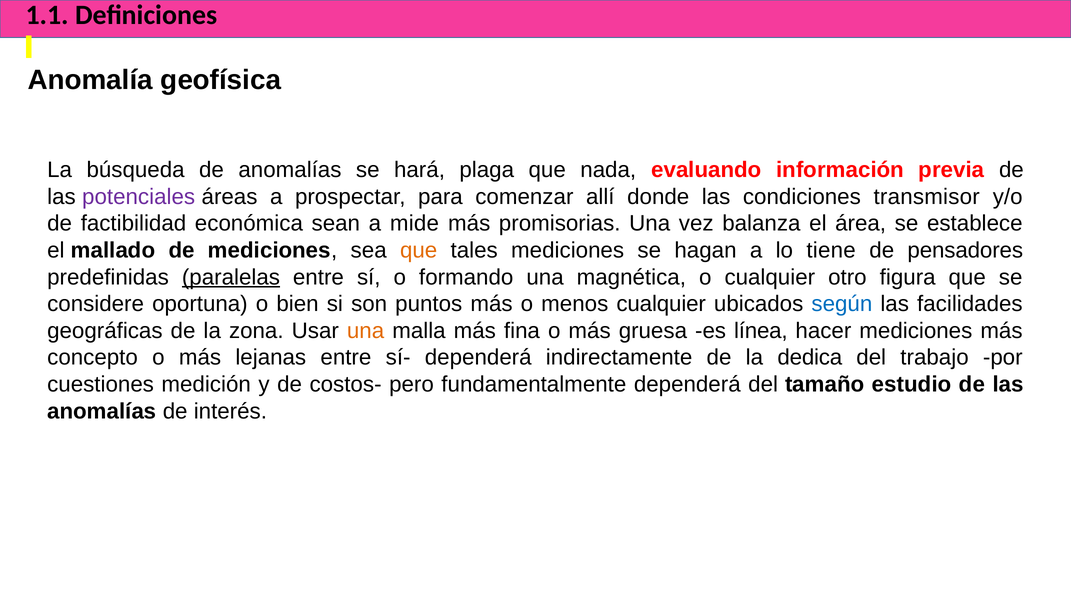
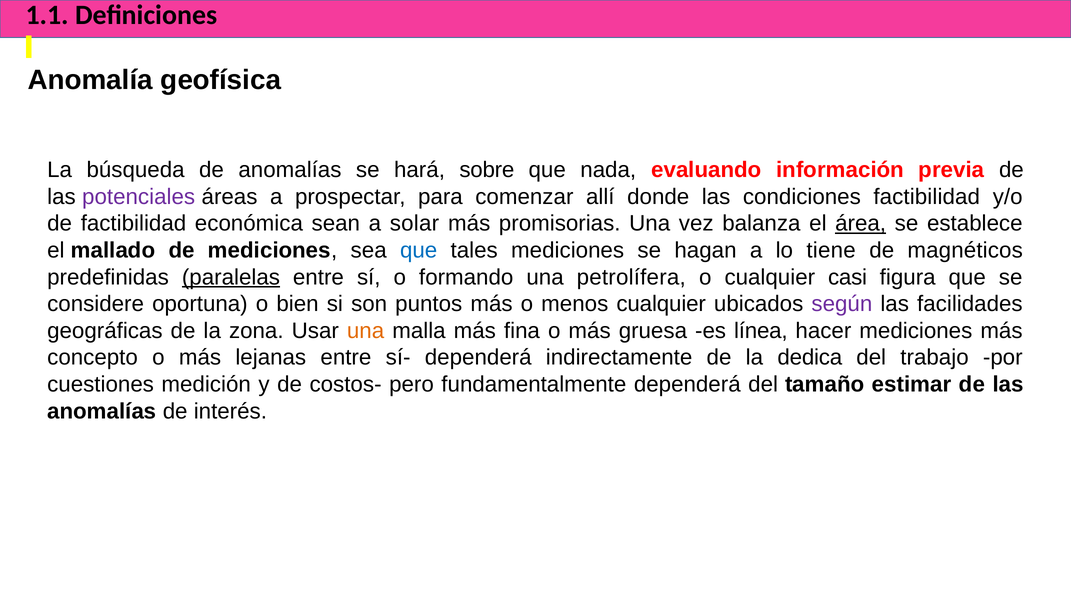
plaga: plaga -> sobre
condiciones transmisor: transmisor -> factibilidad
mide: mide -> solar
área underline: none -> present
que at (419, 250) colour: orange -> blue
pensadores: pensadores -> magnéticos
magnética: magnética -> petrolífera
otro: otro -> casi
según colour: blue -> purple
estudio: estudio -> estimar
